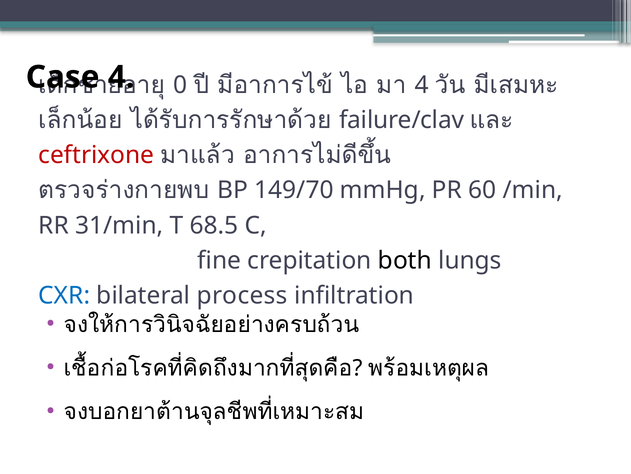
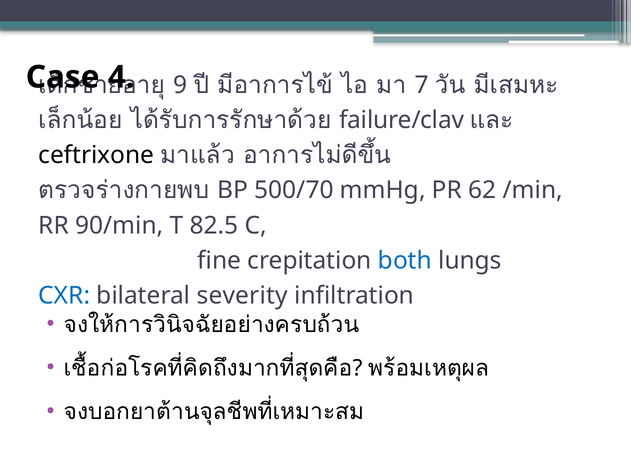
0: 0 -> 9
4 at (422, 85): 4 -> 7
ceftrixone colour: red -> black
149/70: 149/70 -> 500/70
60: 60 -> 62
31/min: 31/min -> 90/min
68.5: 68.5 -> 82.5
both colour: black -> blue
process: process -> severity
